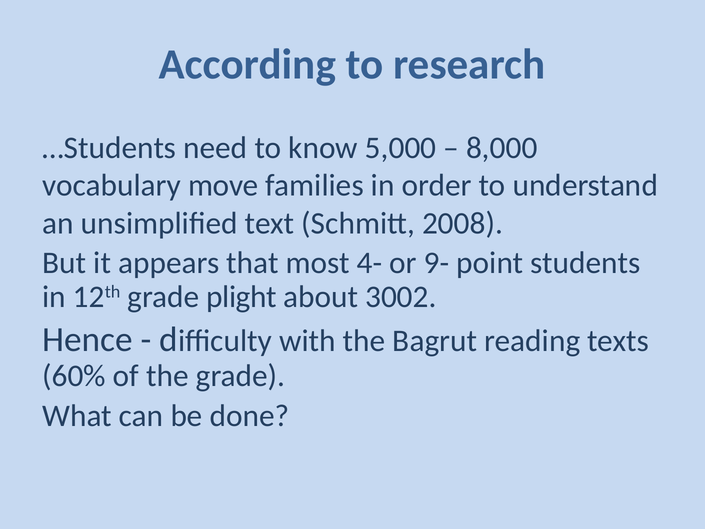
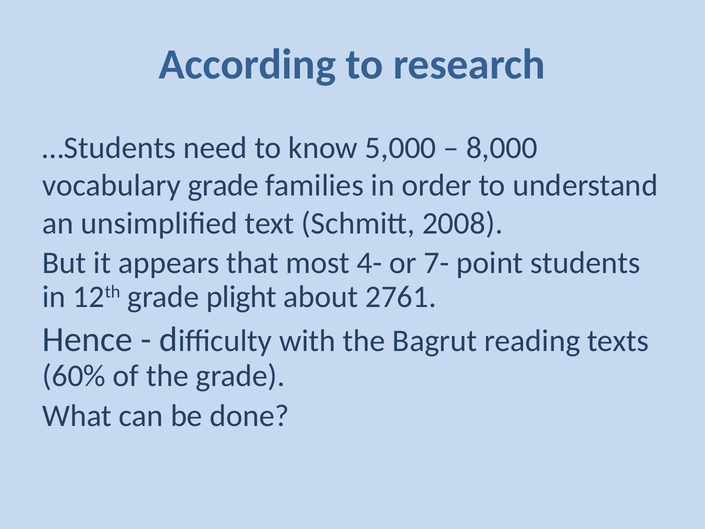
vocabulary move: move -> grade
9-: 9- -> 7-
3002: 3002 -> 2761
